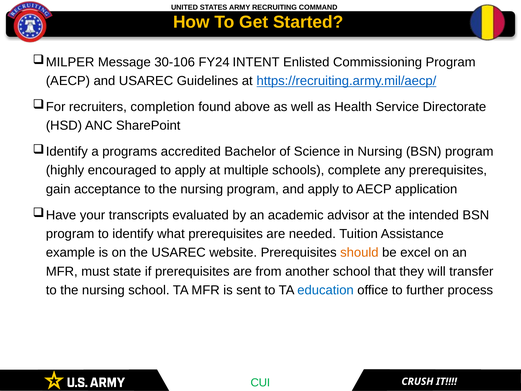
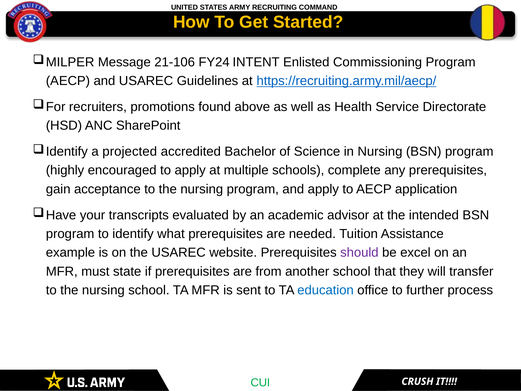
30-106: 30-106 -> 21-106
completion: completion -> promotions
programs: programs -> projected
should colour: orange -> purple
